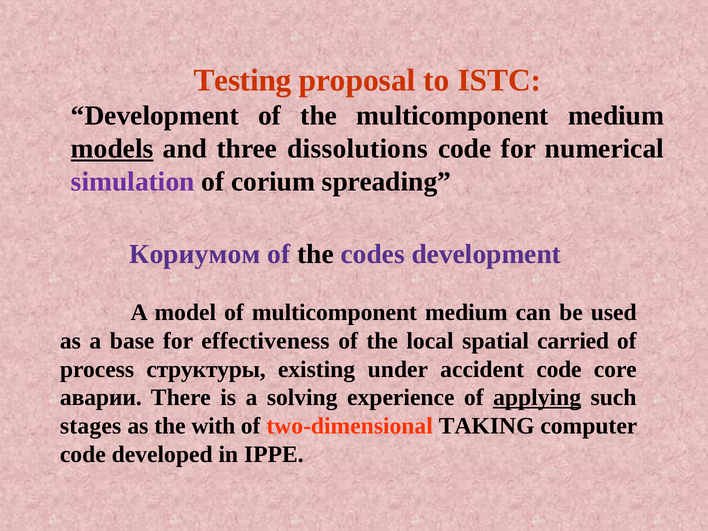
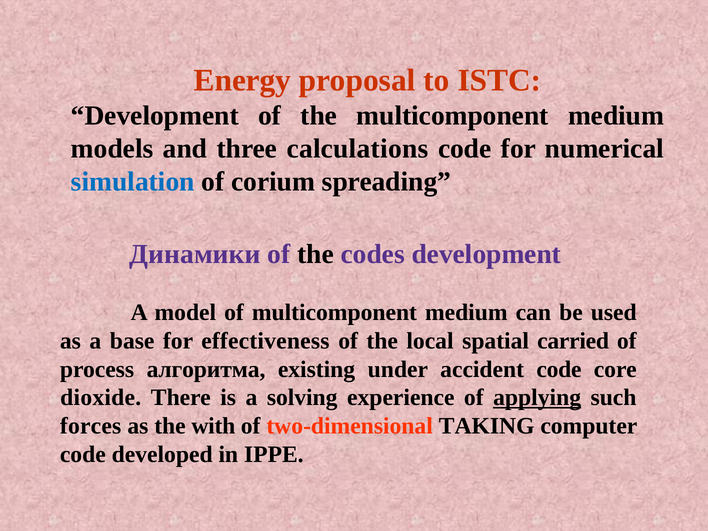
Testing: Testing -> Energy
models underline: present -> none
dissolutions: dissolutions -> calculations
simulation colour: purple -> blue
Кориумом: Кориумом -> Динамики
структуры: структуры -> алгоритма
аварии: аварии -> dioxide
stages: stages -> forces
